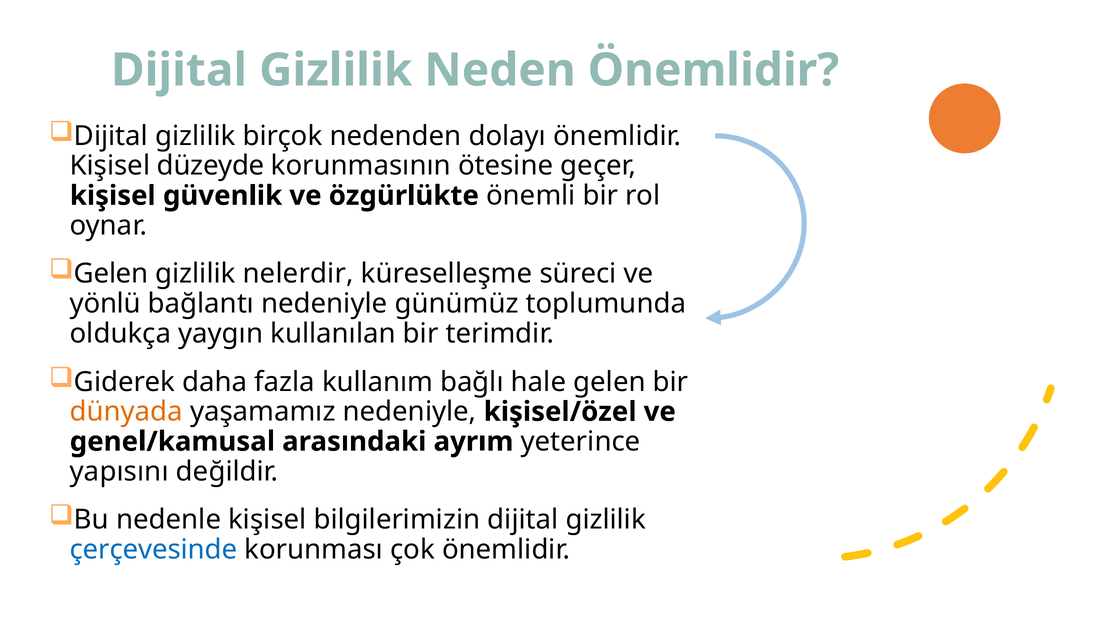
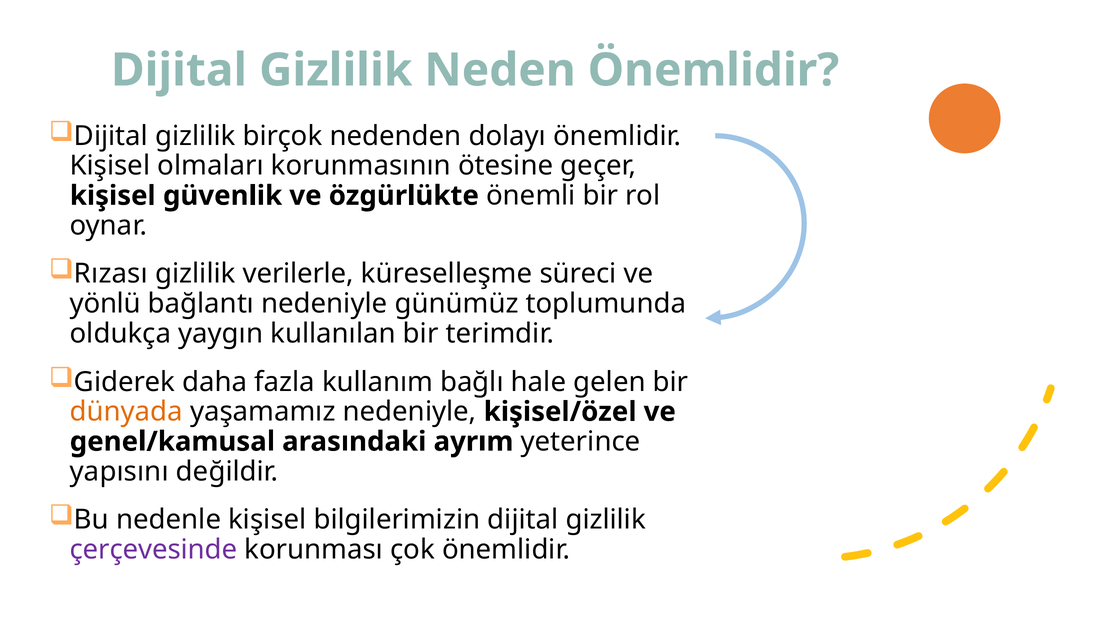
düzeyde: düzeyde -> olmaları
Gelen at (111, 274): Gelen -> Rızası
nelerdir: nelerdir -> verilerle
çerçevesinde colour: blue -> purple
